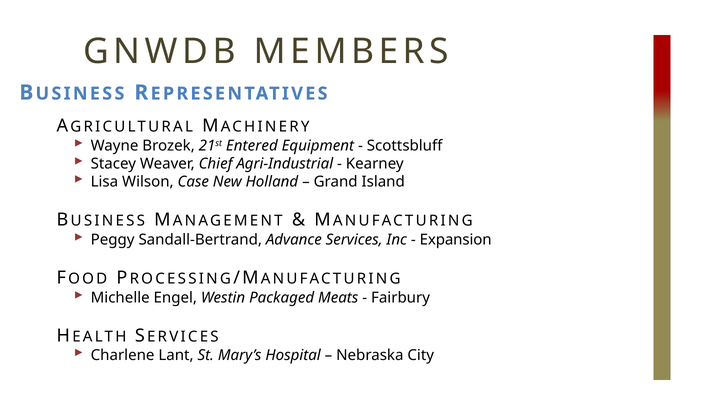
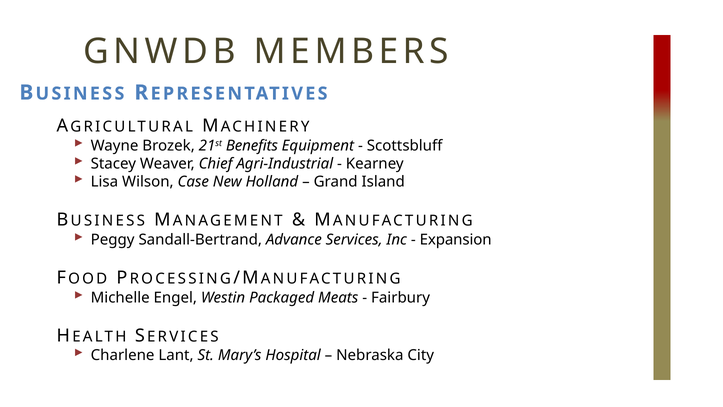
Entered: Entered -> Benefits
